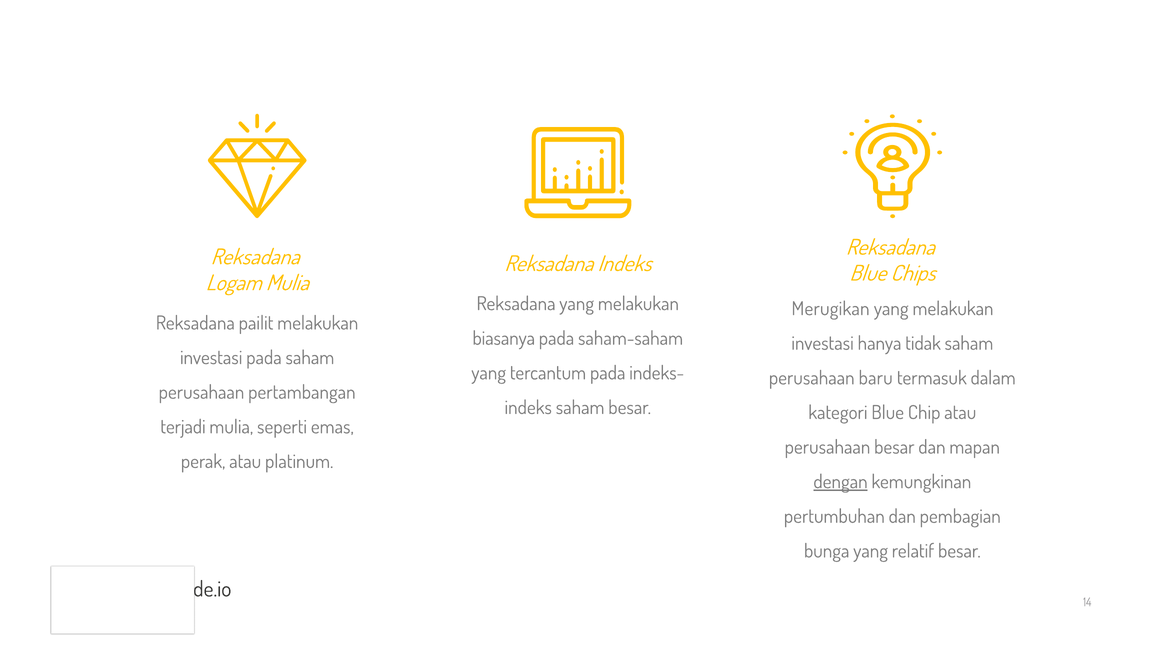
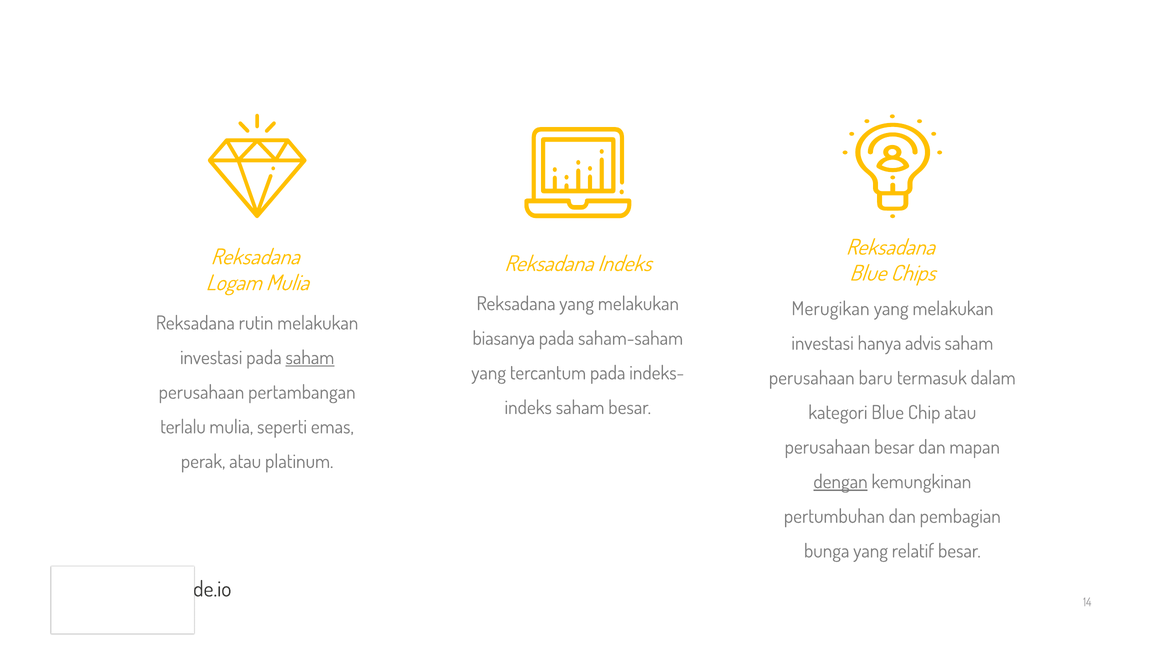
pailit: pailit -> rutin
tidak: tidak -> advis
saham at (310, 358) underline: none -> present
terjadi: terjadi -> terlalu
